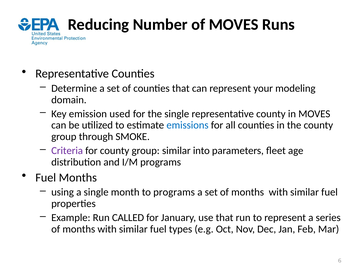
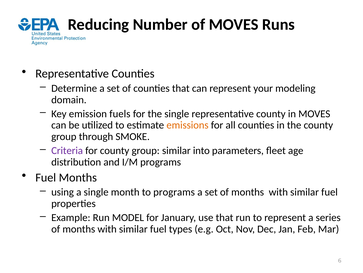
used: used -> fuels
emissions colour: blue -> orange
CALLED: CALLED -> MODEL
